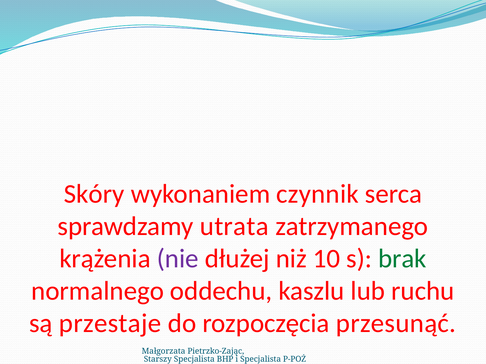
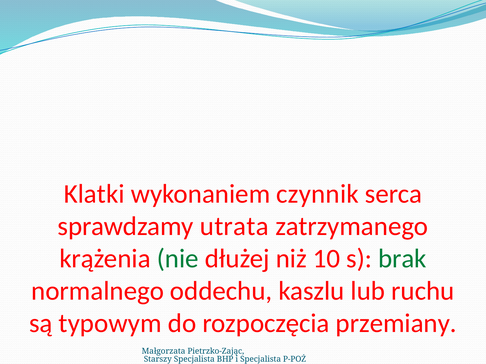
Skóry: Skóry -> Klatki
nie colour: purple -> green
przestaje: przestaje -> typowym
przesunąć: przesunąć -> przemiany
